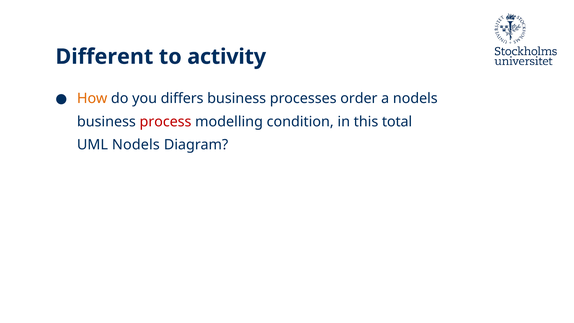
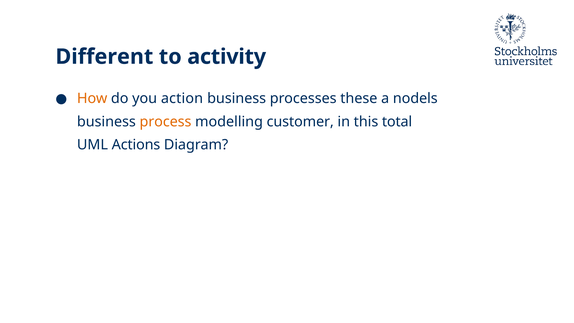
differs: differs -> action
order: order -> these
process colour: red -> orange
condition: condition -> customer
UML Nodels: Nodels -> Actions
